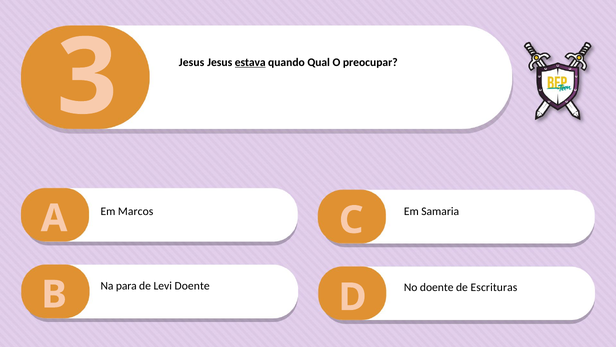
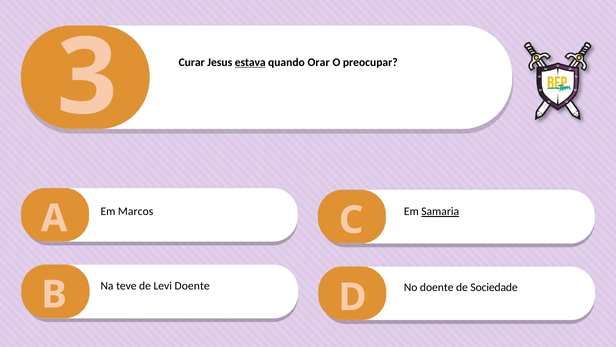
3 Jesus: Jesus -> Curar
Qual: Qual -> Orar
Samaria underline: none -> present
para: para -> teve
Escrituras: Escrituras -> Sociedade
